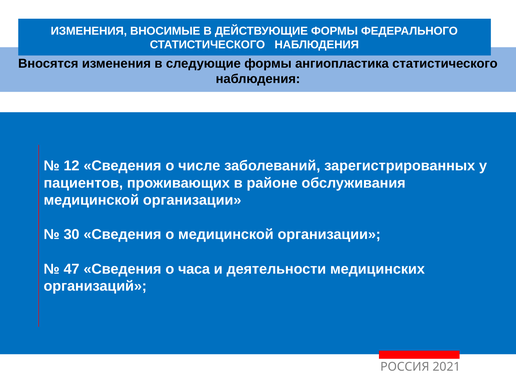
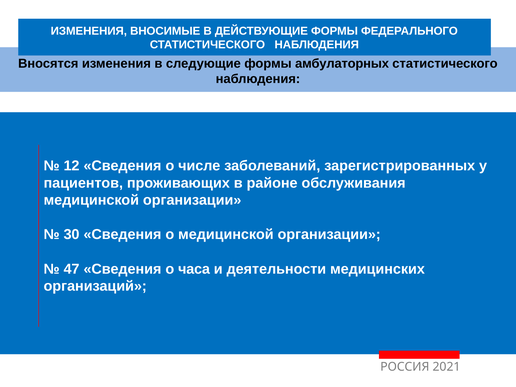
ангиопластика: ангиопластика -> амбулаторных
